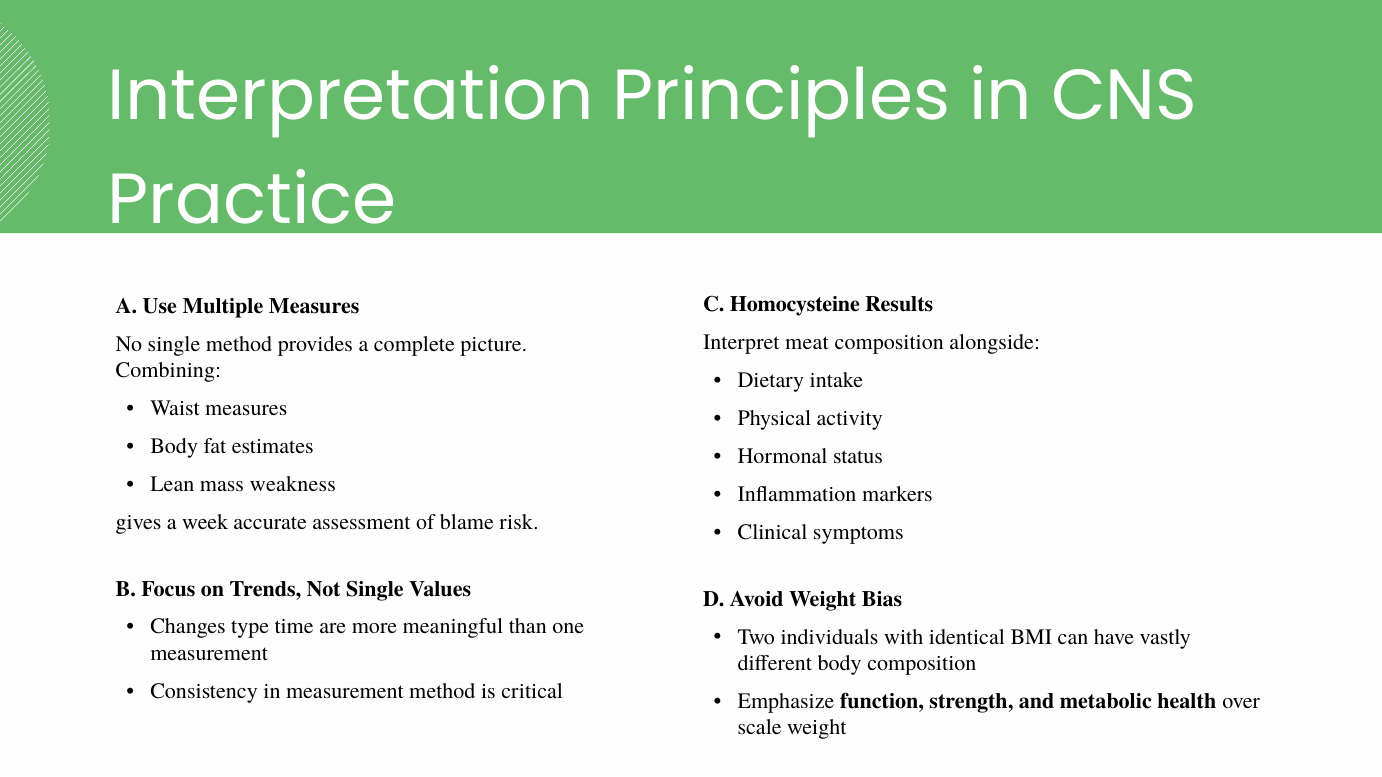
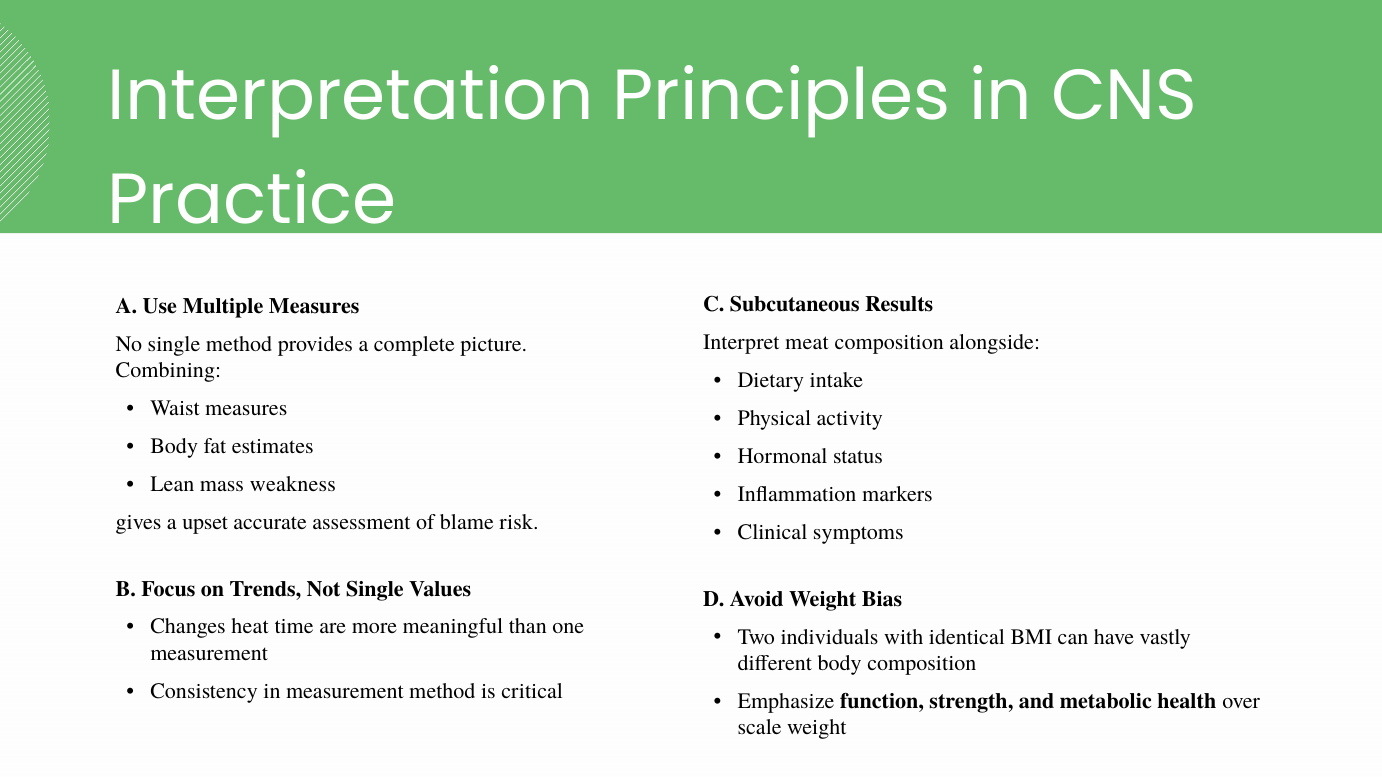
Homocysteine: Homocysteine -> Subcutaneous
week: week -> upset
type: type -> heat
